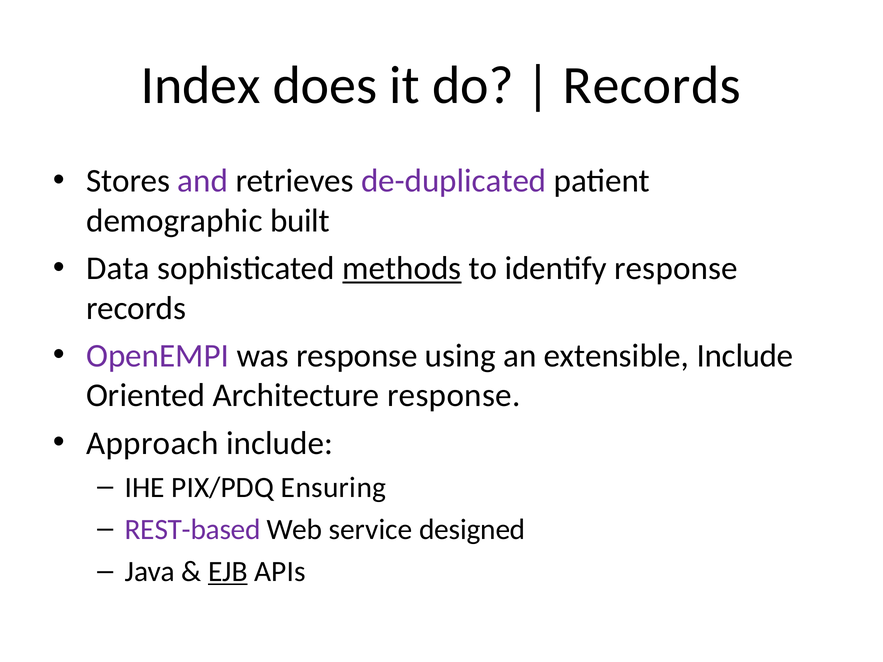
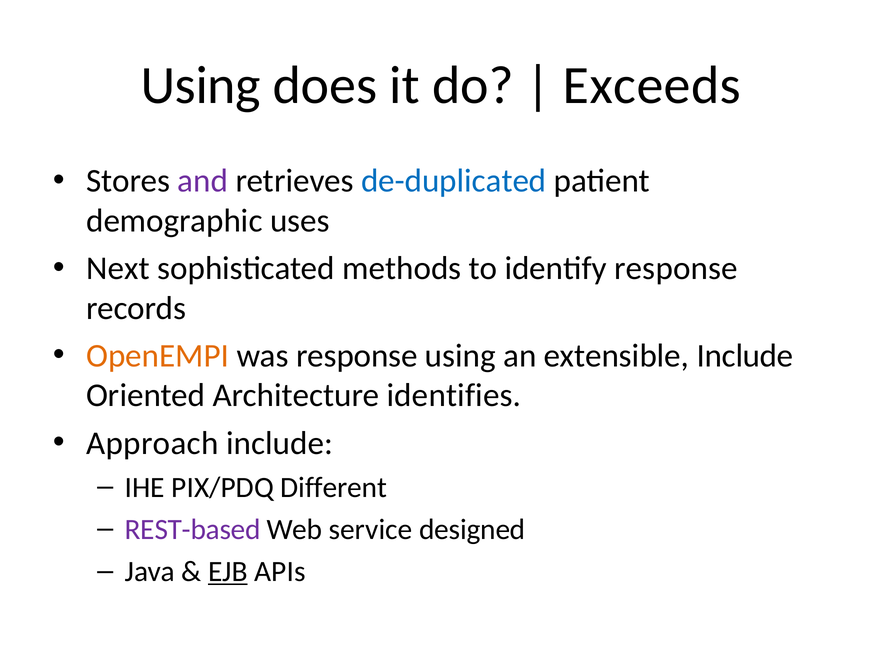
Index at (201, 85): Index -> Using
Records at (652, 85): Records -> Exceeds
de-duplicated colour: purple -> blue
built: built -> uses
Data: Data -> Next
methods underline: present -> none
OpenEMPI colour: purple -> orange
Architecture response: response -> identifies
Ensuring: Ensuring -> Different
